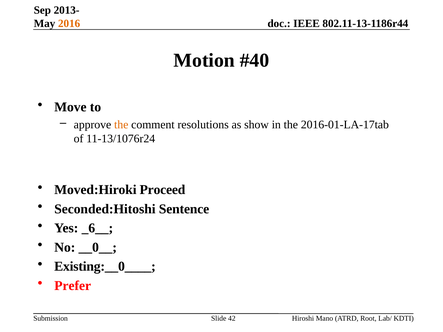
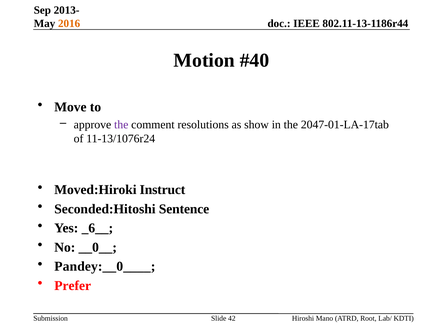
the at (121, 125) colour: orange -> purple
2016-01-LA-17tab: 2016-01-LA-17tab -> 2047-01-LA-17tab
Proceed: Proceed -> Instruct
Existing:__0____: Existing:__0____ -> Pandey:__0____
